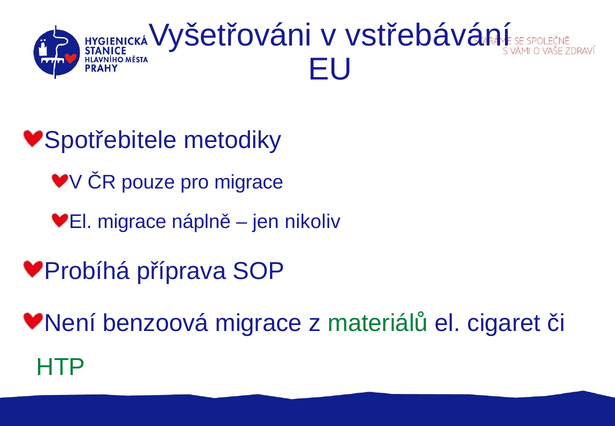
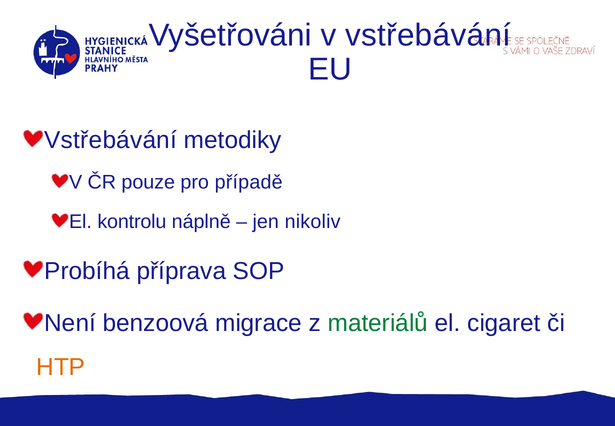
Spotřebitele at (111, 140): Spotřebitele -> Vstřebávání
pro migrace: migrace -> případě
El migrace: migrace -> kontrolu
HTP colour: green -> orange
